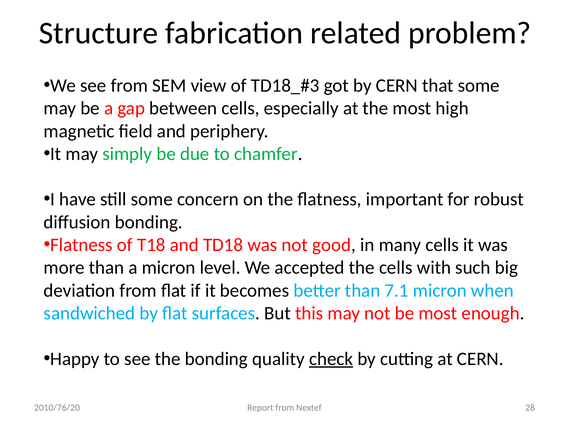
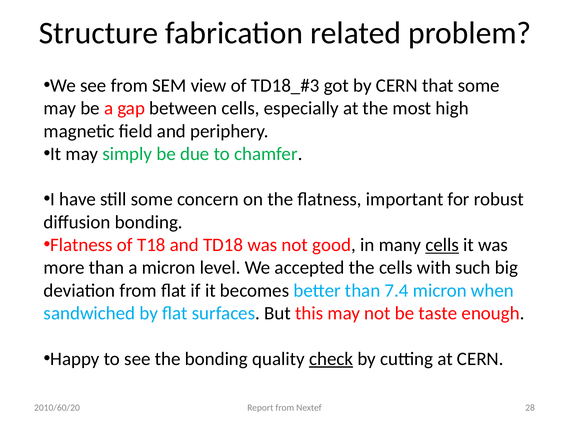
cells at (442, 245) underline: none -> present
7.1: 7.1 -> 7.4
be most: most -> taste
2010/76/20: 2010/76/20 -> 2010/60/20
